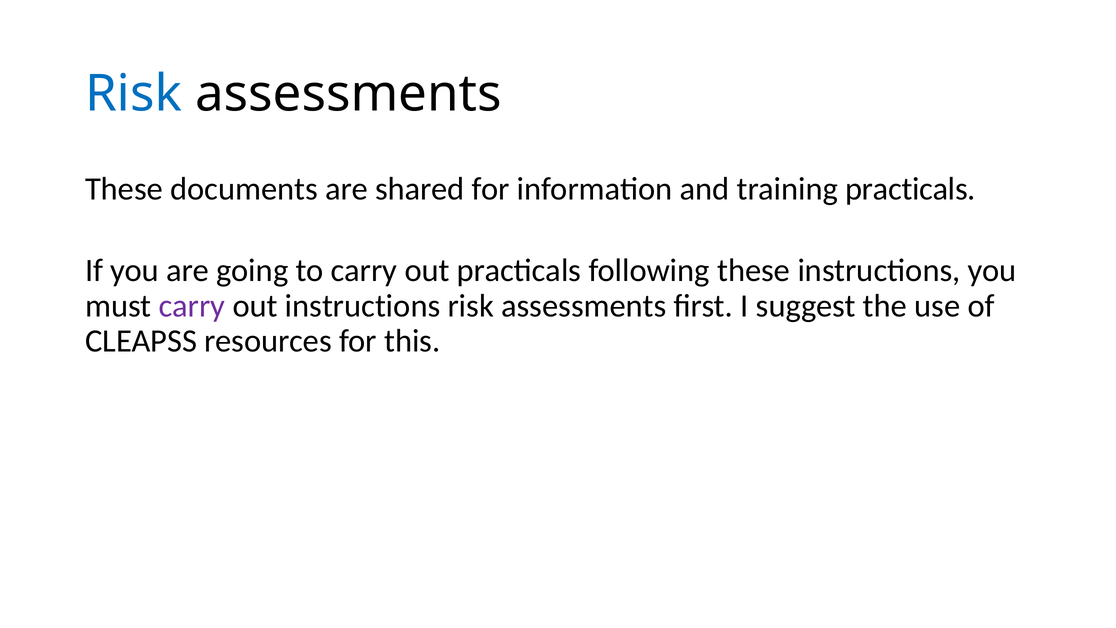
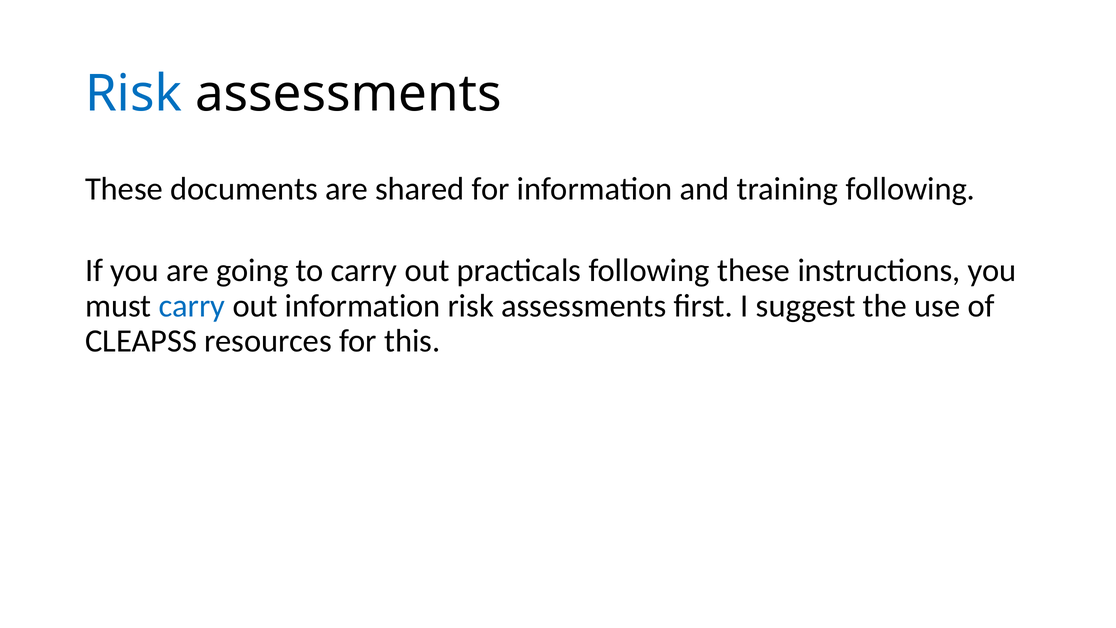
training practicals: practicals -> following
carry at (192, 306) colour: purple -> blue
out instructions: instructions -> information
